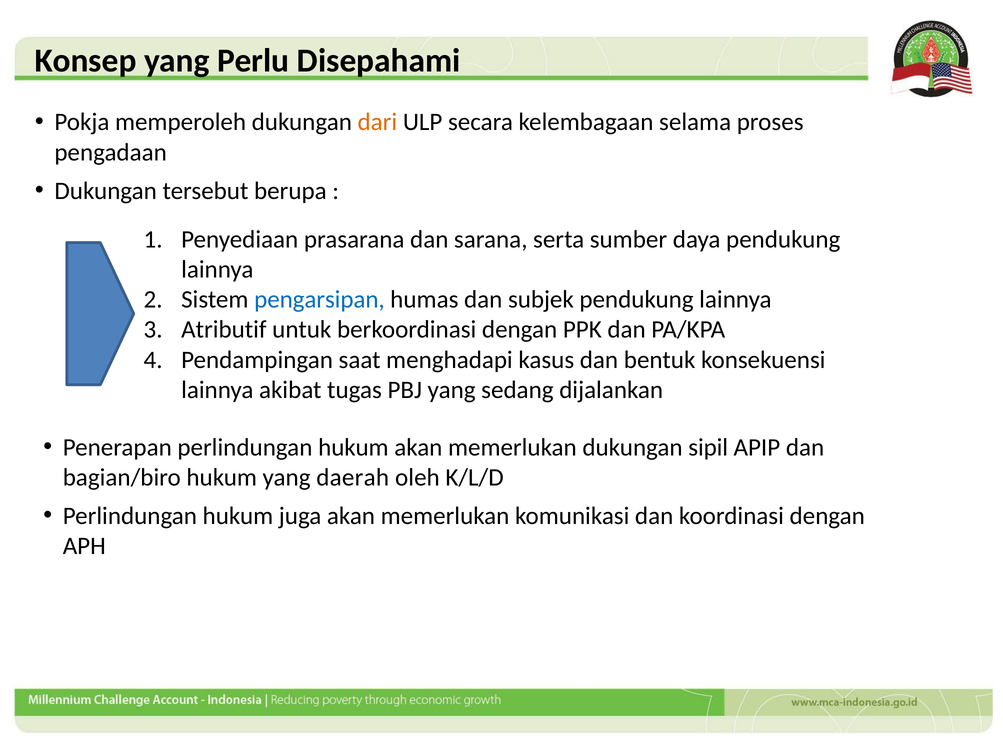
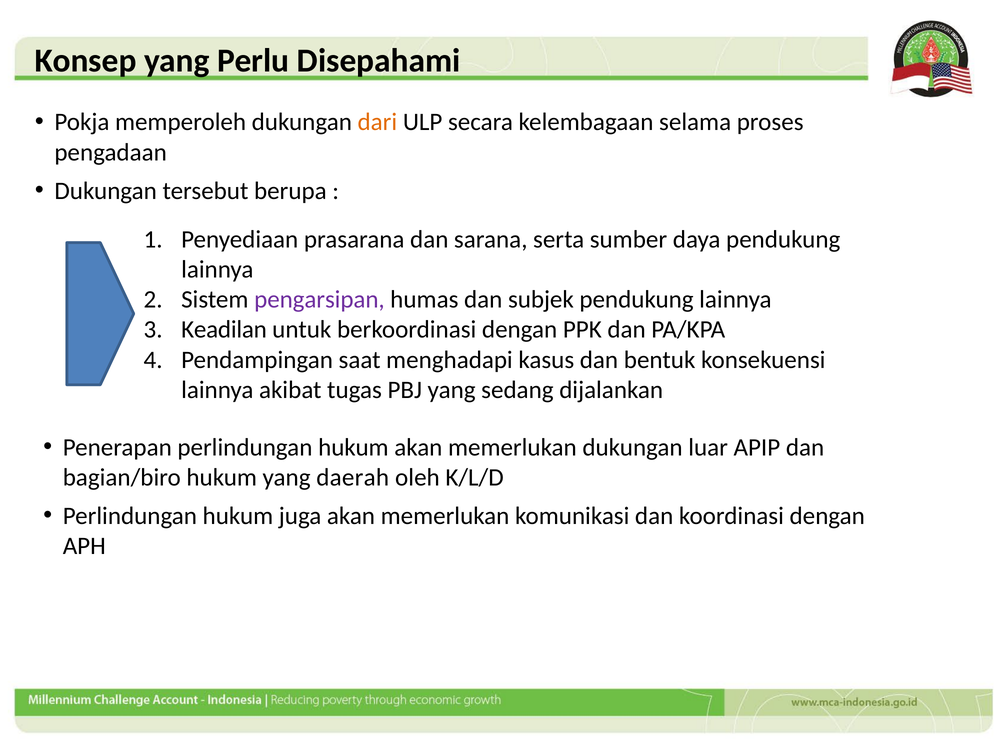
pengarsipan colour: blue -> purple
Atributif: Atributif -> Keadilan
sipil: sipil -> luar
